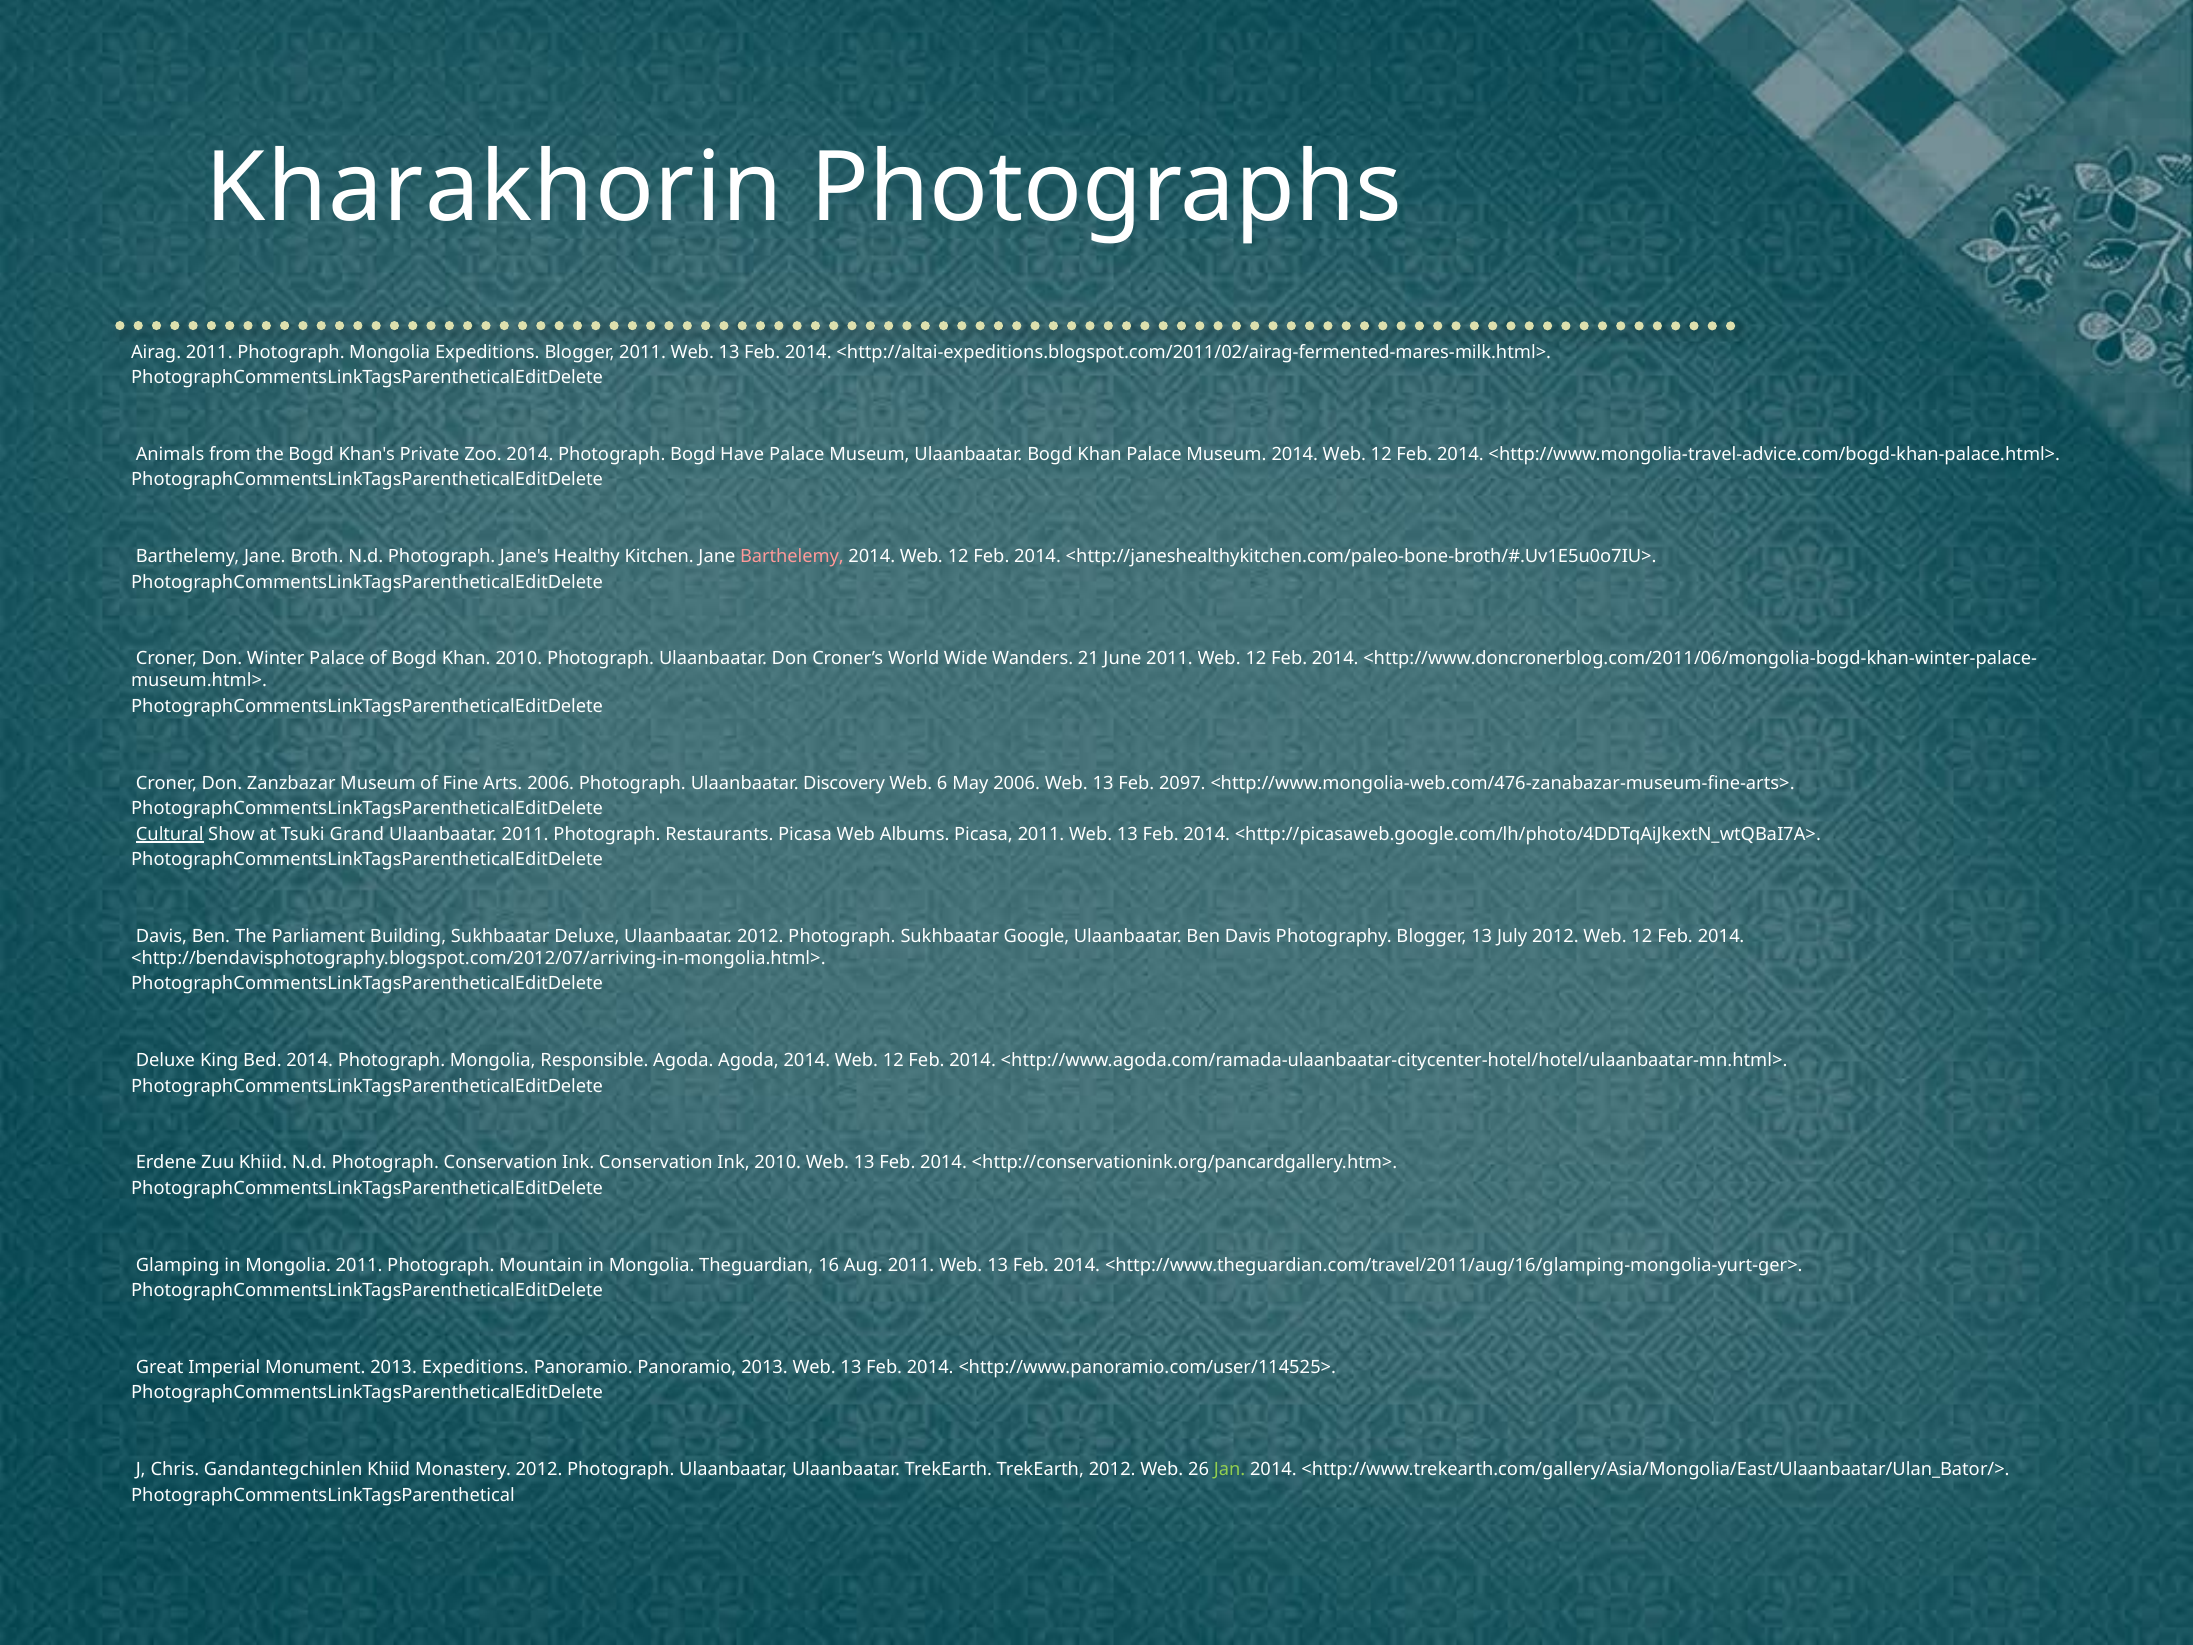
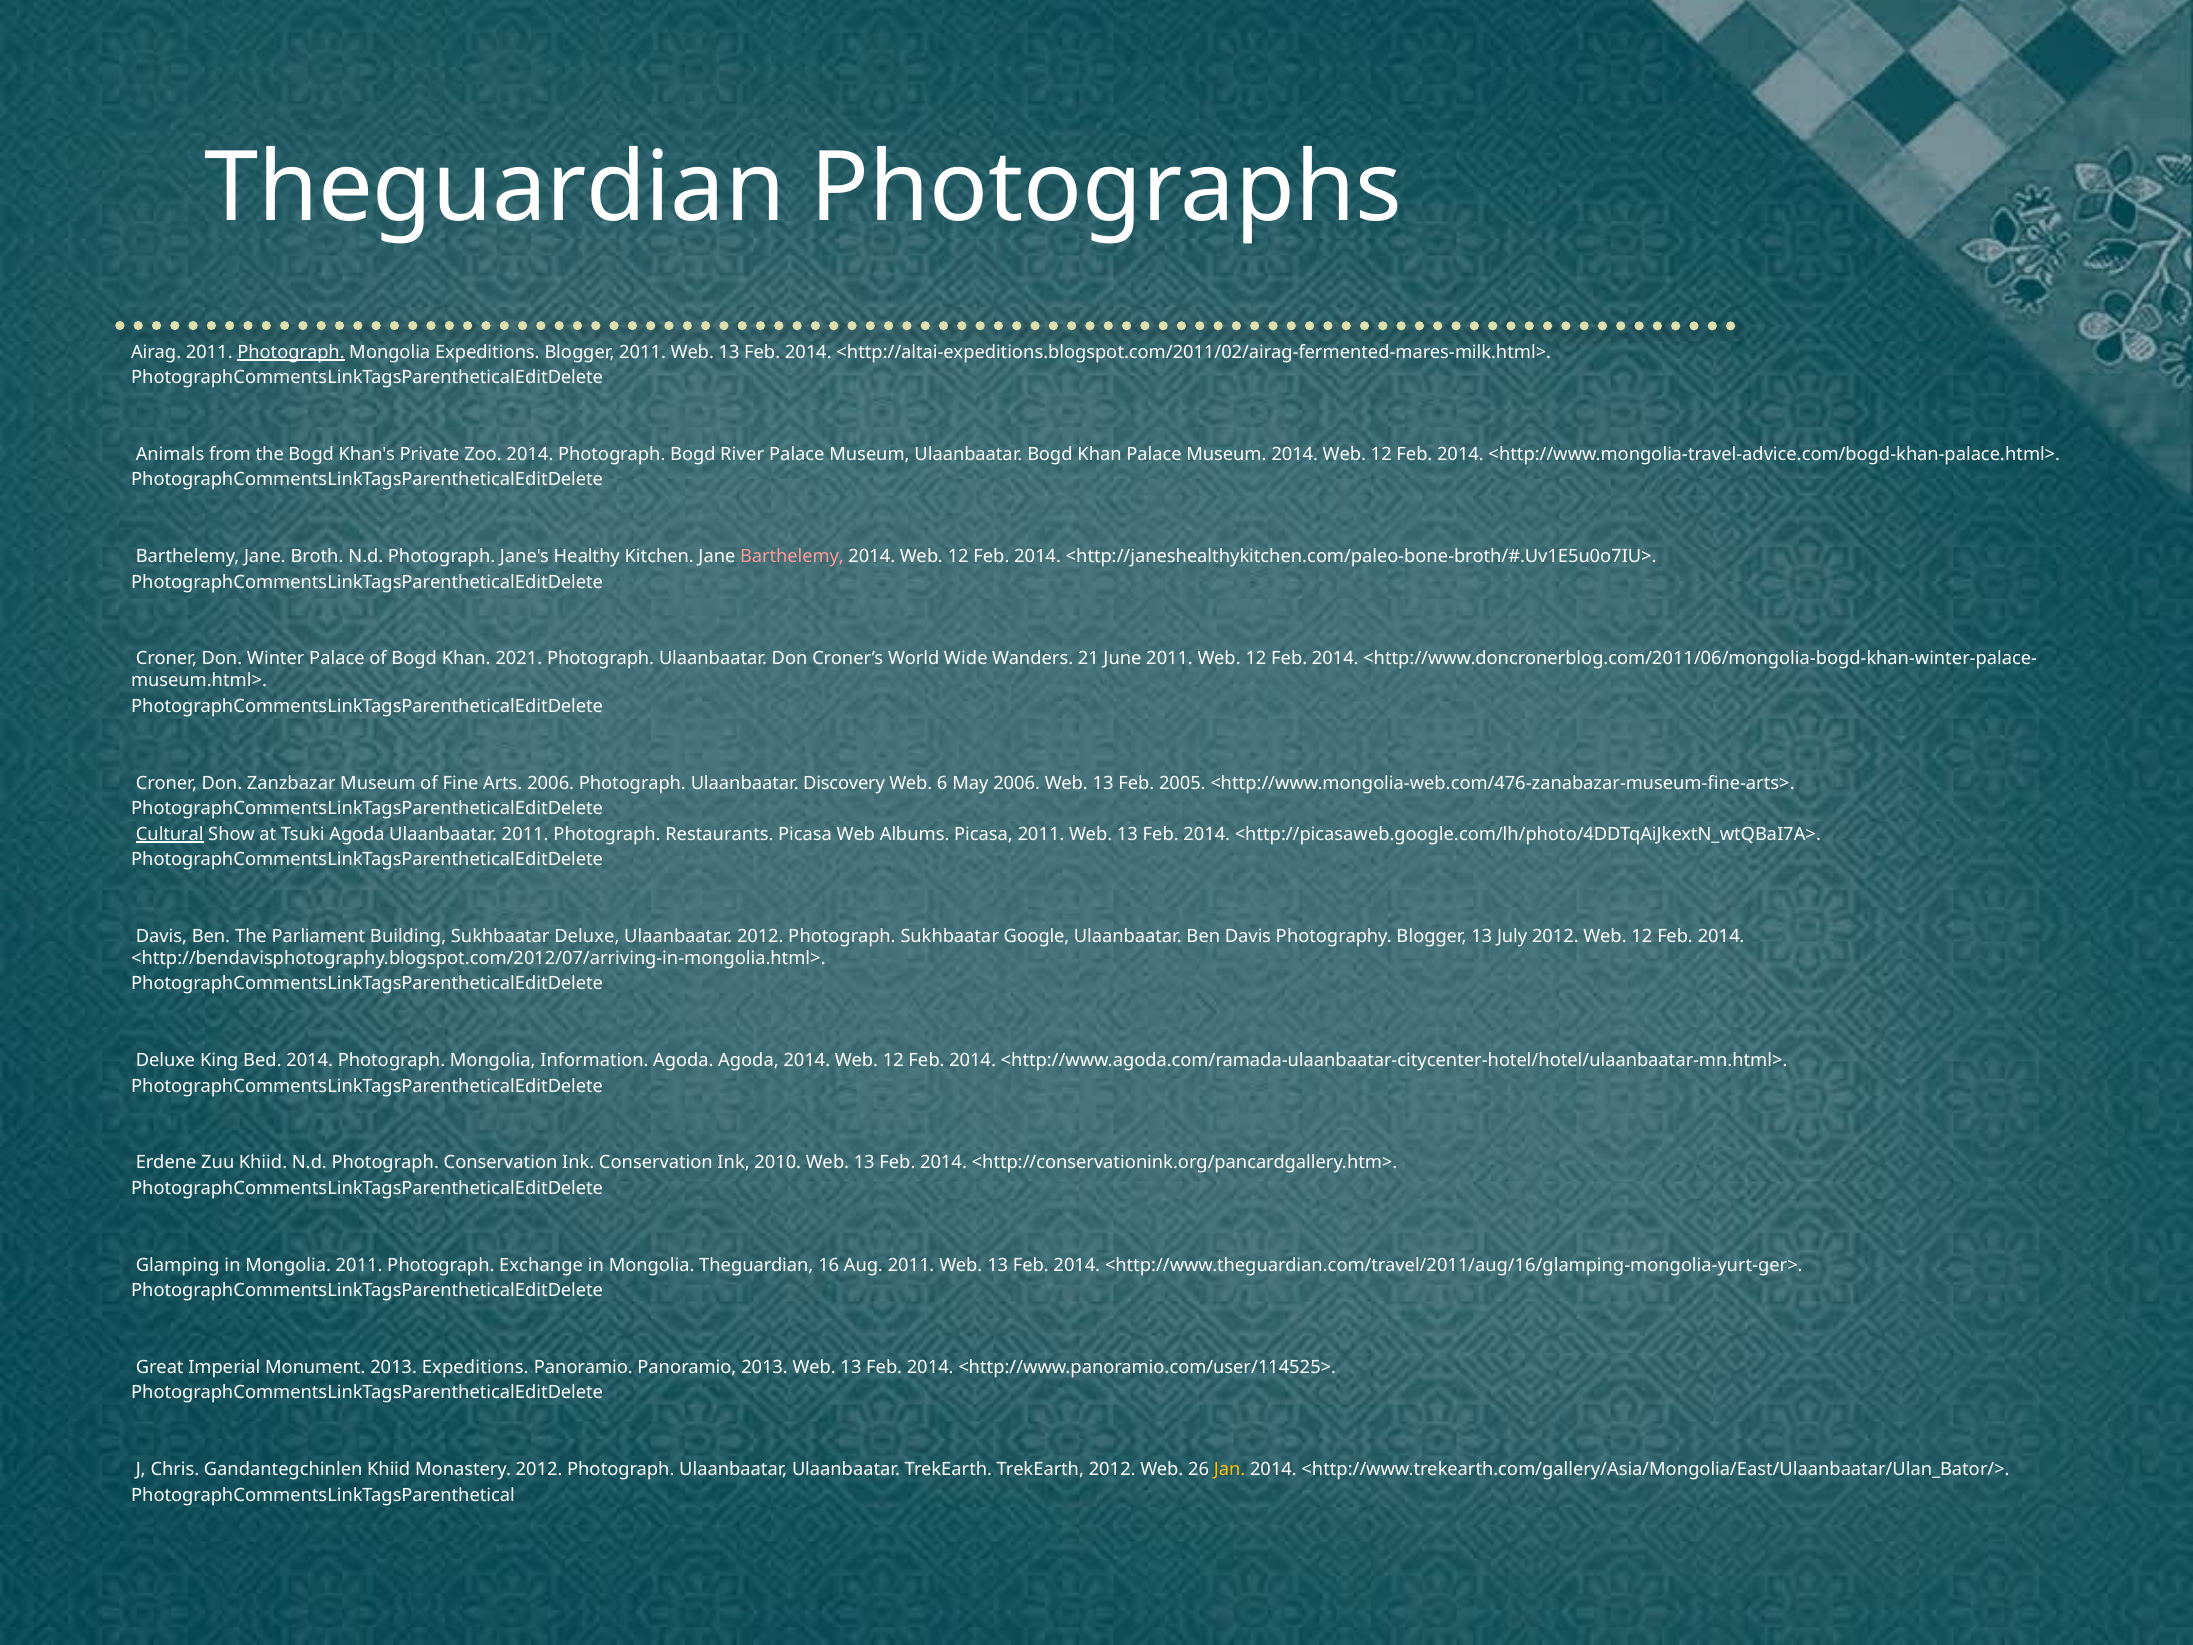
Kharakhorin at (494, 188): Kharakhorin -> Theguardian
Photograph at (291, 352) underline: none -> present
Have: Have -> River
Khan 2010: 2010 -> 2021
2097: 2097 -> 2005
Tsuki Grand: Grand -> Agoda
Responsible: Responsible -> Information
Mountain: Mountain -> Exchange
Jan colour: light green -> yellow
